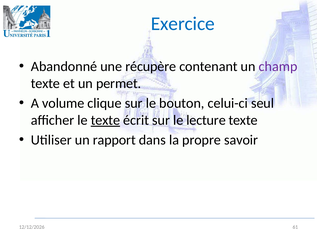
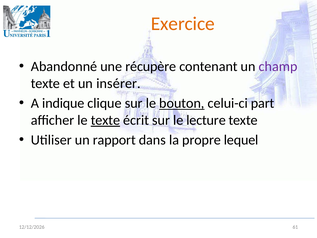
Exercice colour: blue -> orange
permet: permet -> insérer
volume: volume -> indique
bouton underline: none -> present
seul: seul -> part
savoir: savoir -> lequel
